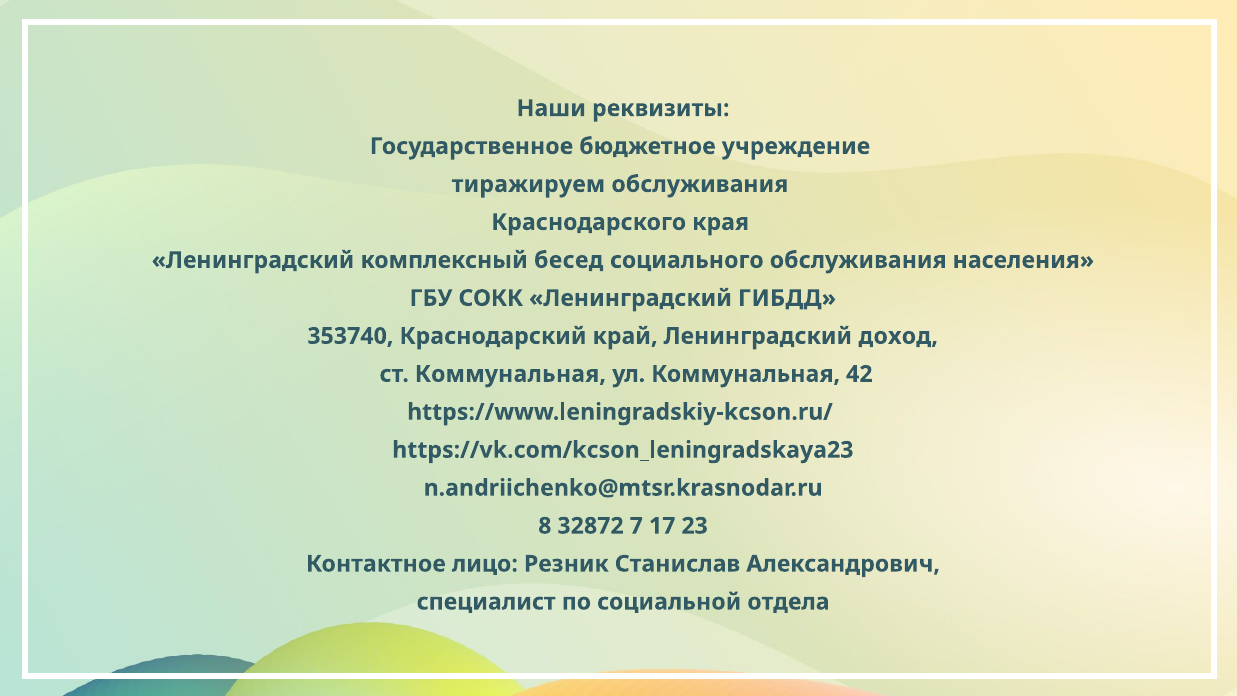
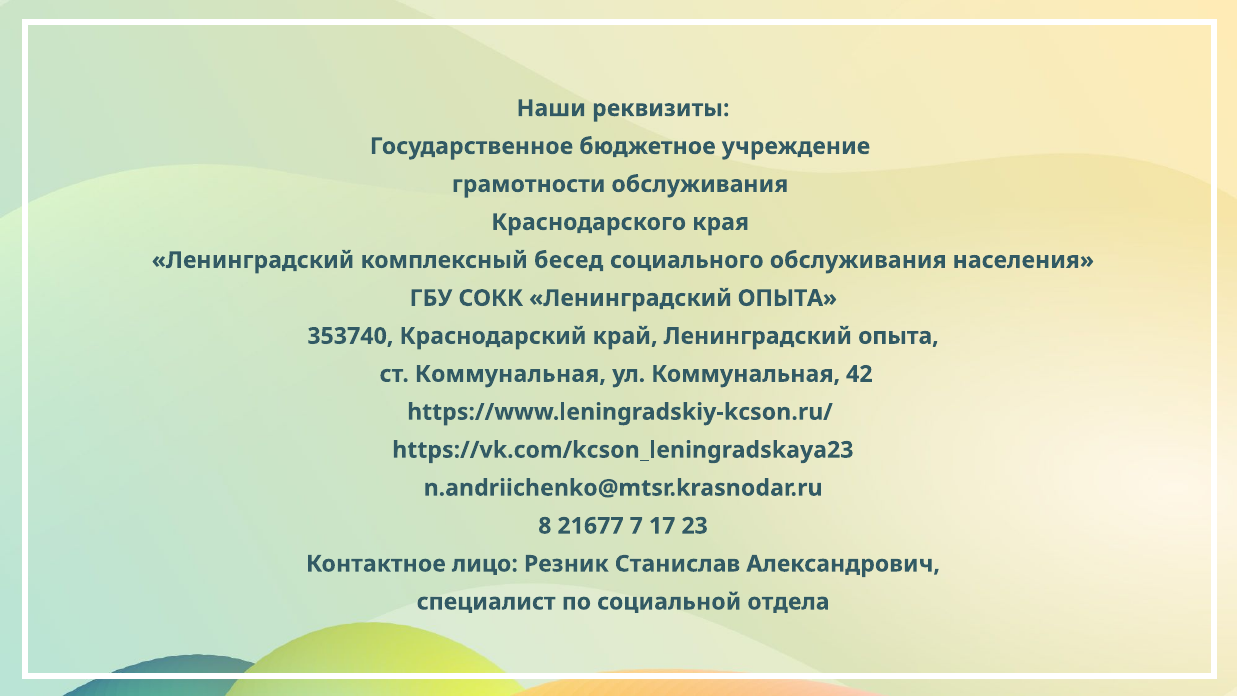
тиражируем: тиражируем -> грамотности
СОКК Ленинградский ГИБДД: ГИБДД -> ОПЫТА
край Ленинградский доход: доход -> опыта
32872: 32872 -> 21677
